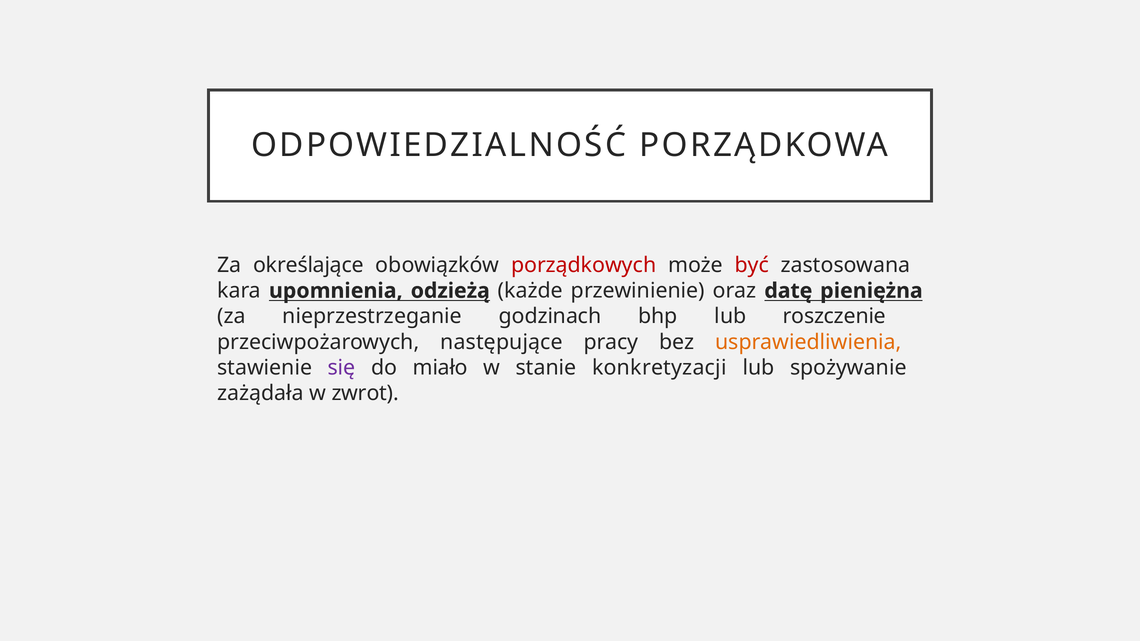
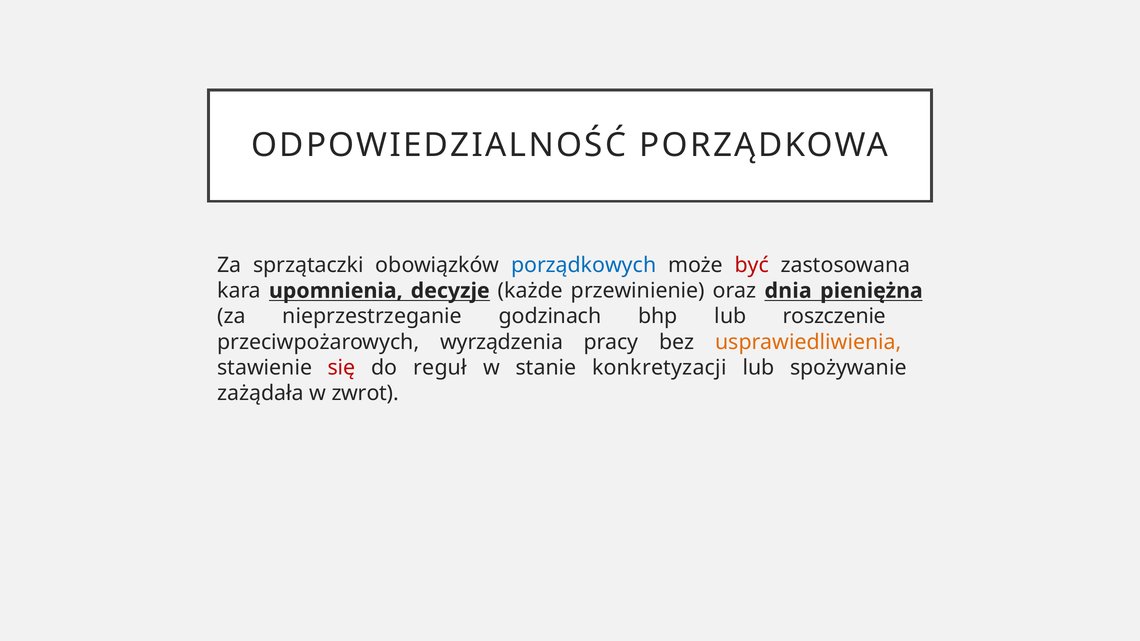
określające: określające -> sprzątaczki
porządkowych colour: red -> blue
odzieżą: odzieżą -> decyzje
datę: datę -> dnia
następujące: następujące -> wyrządzenia
się colour: purple -> red
miało: miało -> reguł
